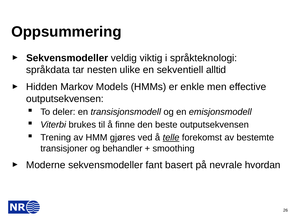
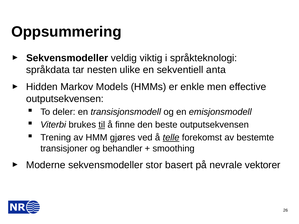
alltid: alltid -> anta
til underline: none -> present
fant: fant -> stor
hvordan: hvordan -> vektorer
